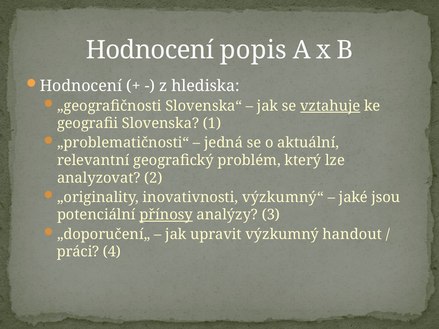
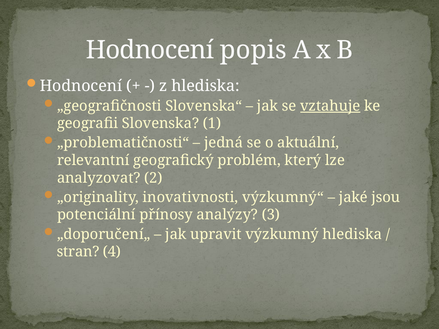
přínosy underline: present -> none
výzkumný handout: handout -> hlediska
práci: práci -> stran
